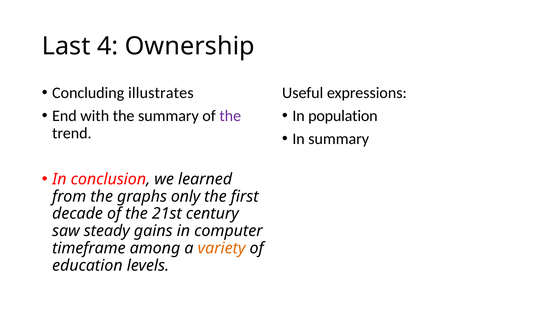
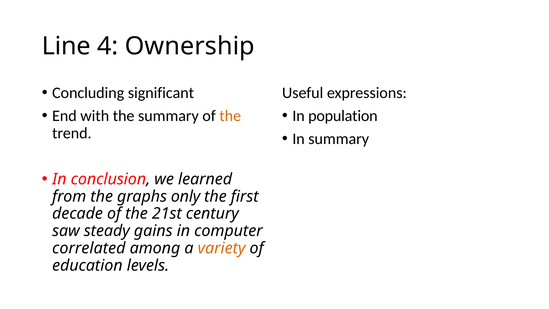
Last: Last -> Line
illustrates: illustrates -> significant
the at (230, 116) colour: purple -> orange
timeframe: timeframe -> correlated
